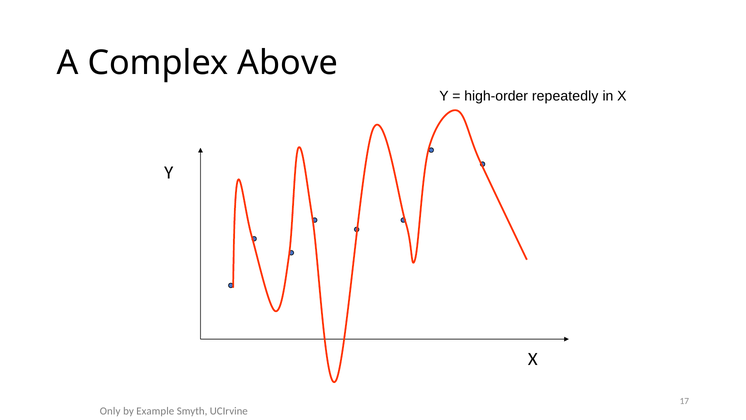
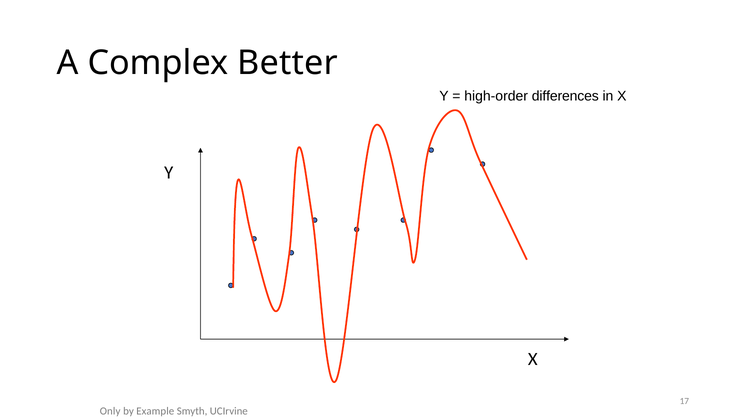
Above: Above -> Better
repeatedly: repeatedly -> differences
